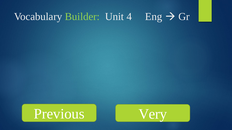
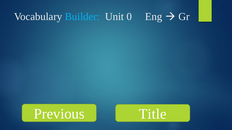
Builder colour: light green -> light blue
4: 4 -> 0
Very: Very -> Title
